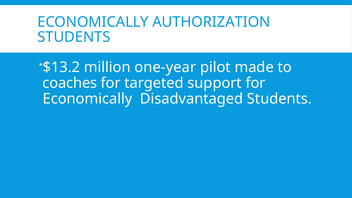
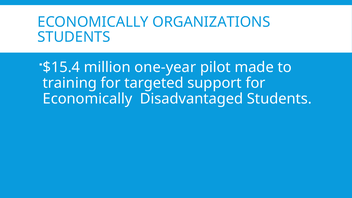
AUTHORIZATION: AUTHORIZATION -> ORGANIZATIONS
$13.2: $13.2 -> $15.4
coaches: coaches -> training
